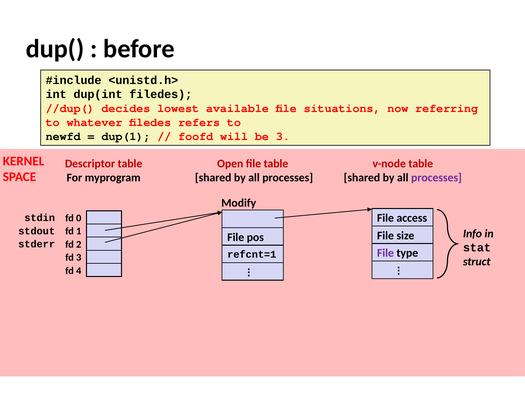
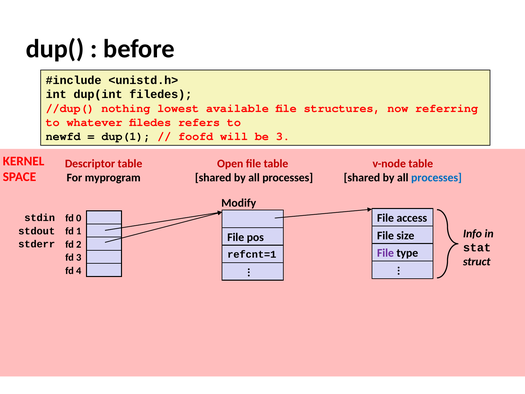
decides: decides -> nothing
situations: situations -> structures
processes at (436, 178) colour: purple -> blue
